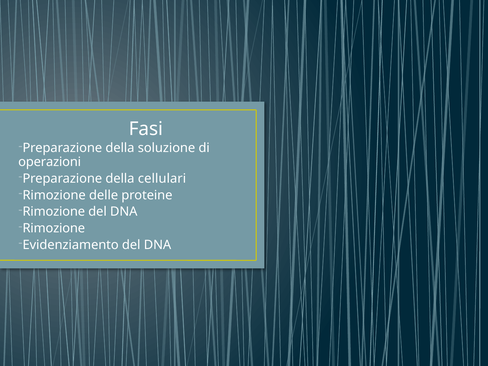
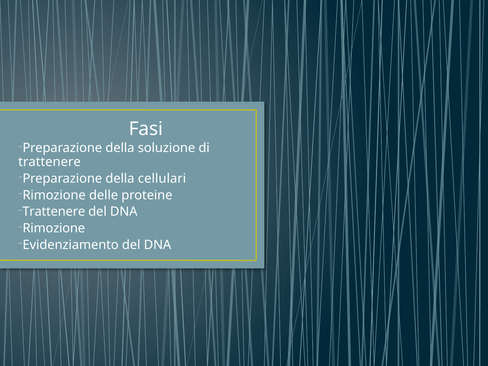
operazioni at (50, 162): operazioni -> trattenere
Rimozione at (54, 212): Rimozione -> Trattenere
